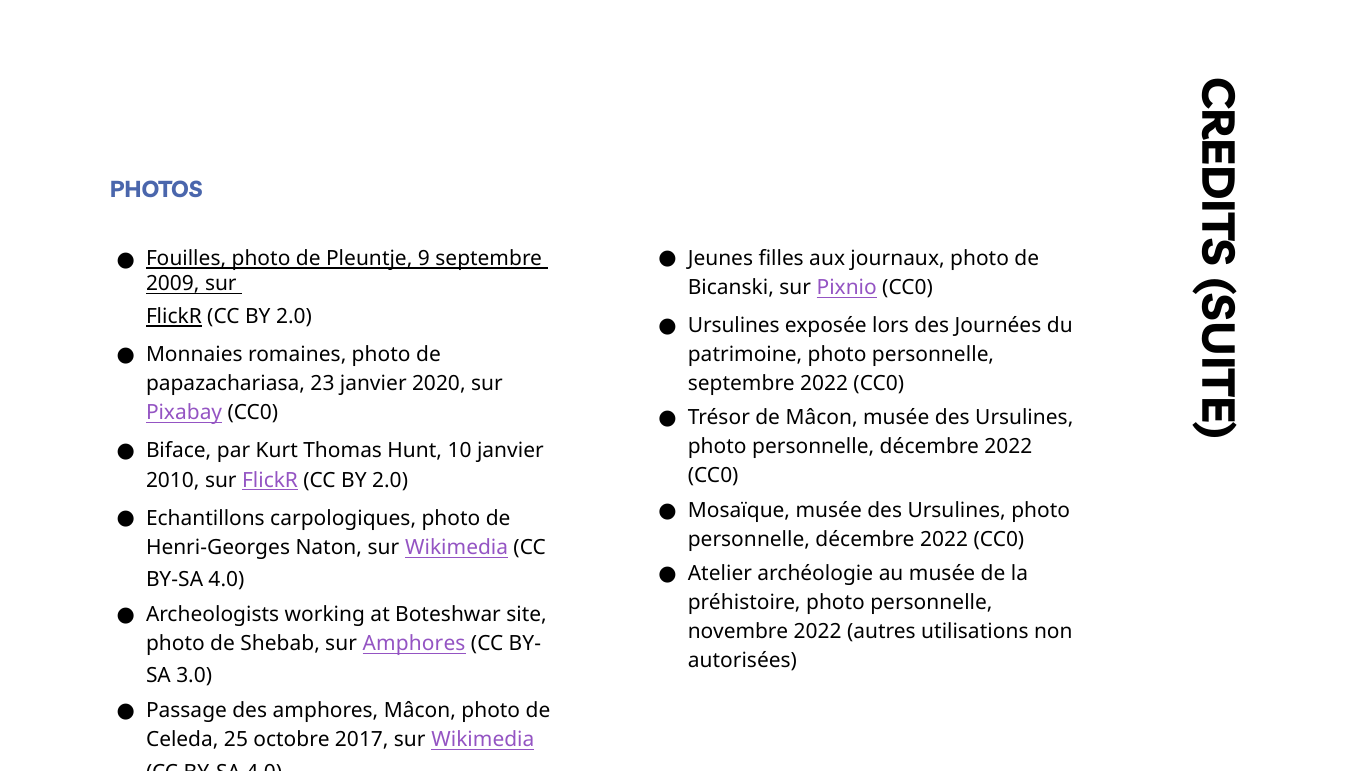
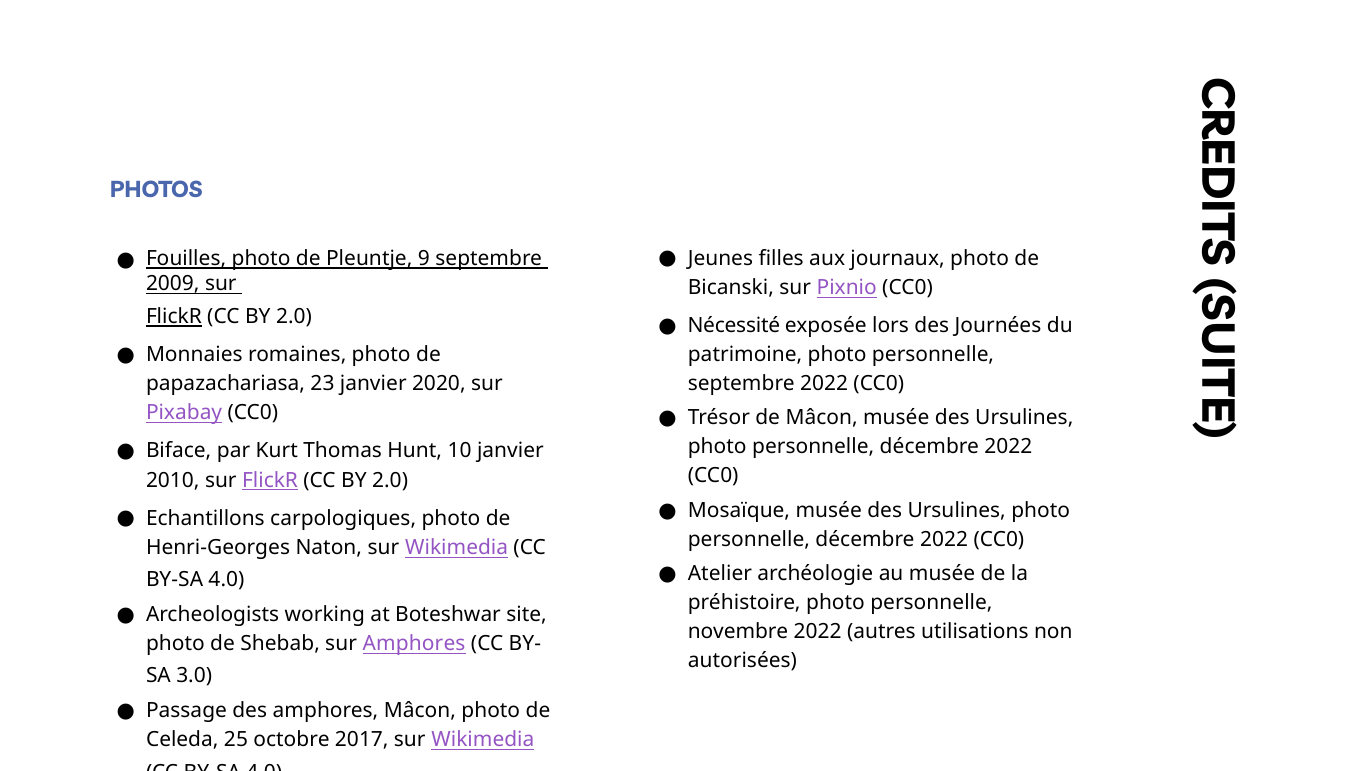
Ursulines at (734, 326): Ursulines -> Nécessité
